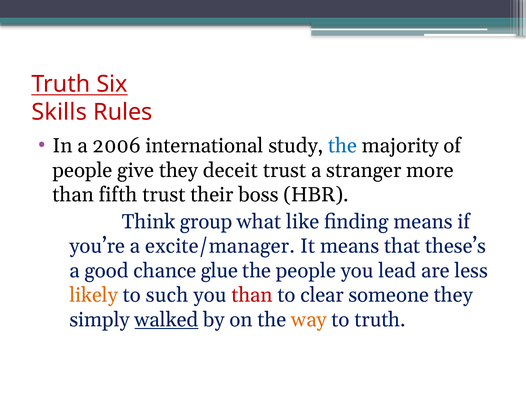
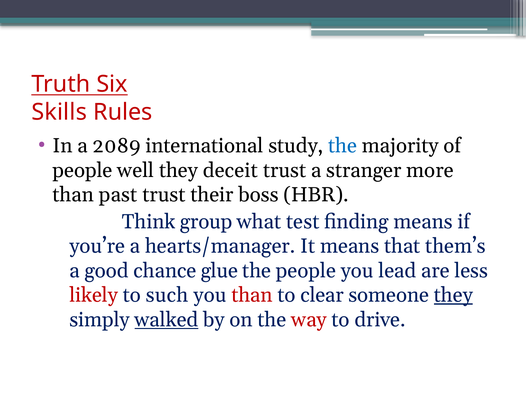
2006: 2006 -> 2089
give: give -> well
fifth: fifth -> past
like: like -> test
excite/manager: excite/manager -> hearts/manager
these’s: these’s -> them’s
likely colour: orange -> red
they at (453, 295) underline: none -> present
way colour: orange -> red
to truth: truth -> drive
